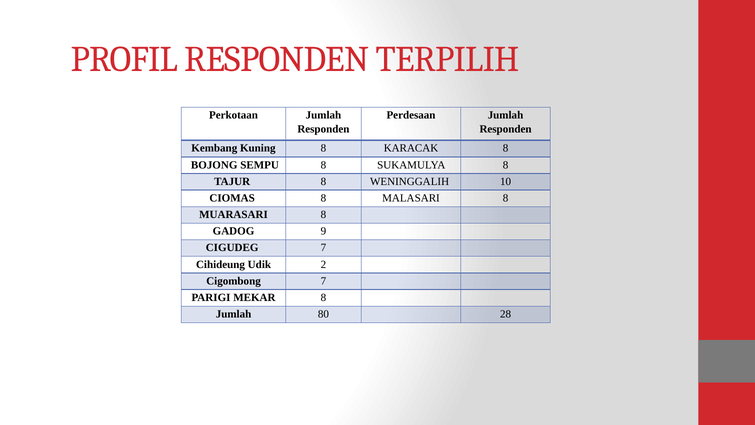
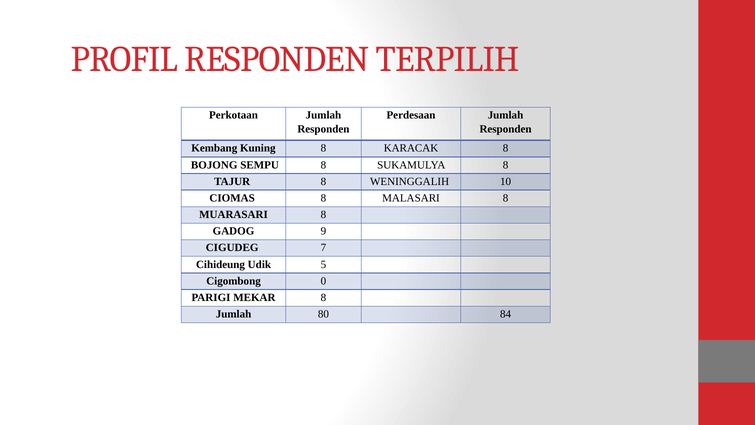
2: 2 -> 5
Cigombong 7: 7 -> 0
28: 28 -> 84
